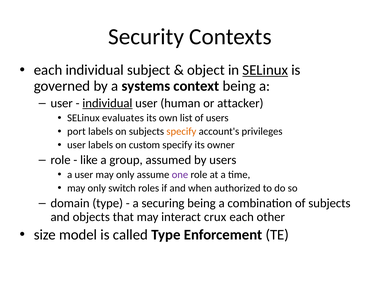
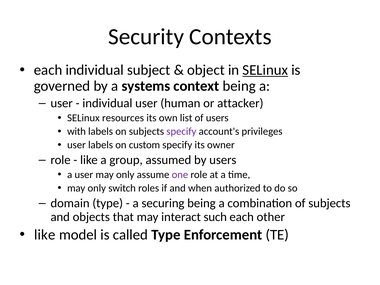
individual at (107, 103) underline: present -> none
evaluates: evaluates -> resources
port: port -> with
specify at (181, 131) colour: orange -> purple
crux: crux -> such
size at (45, 235): size -> like
